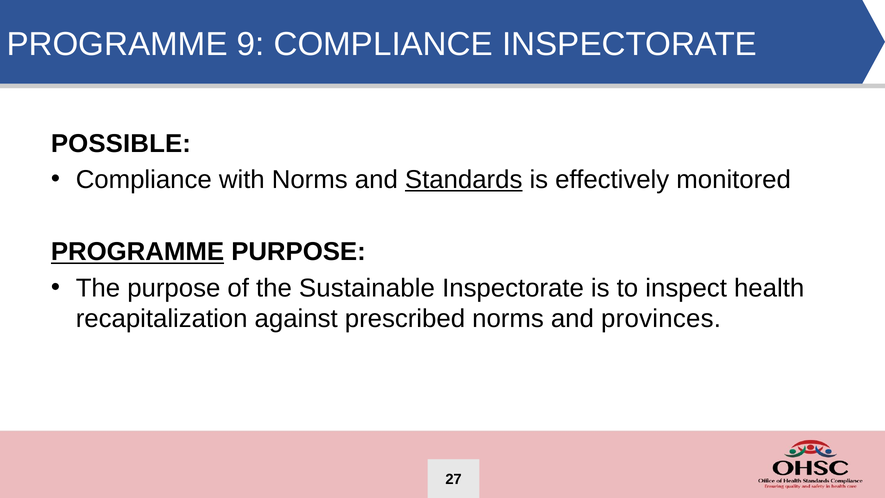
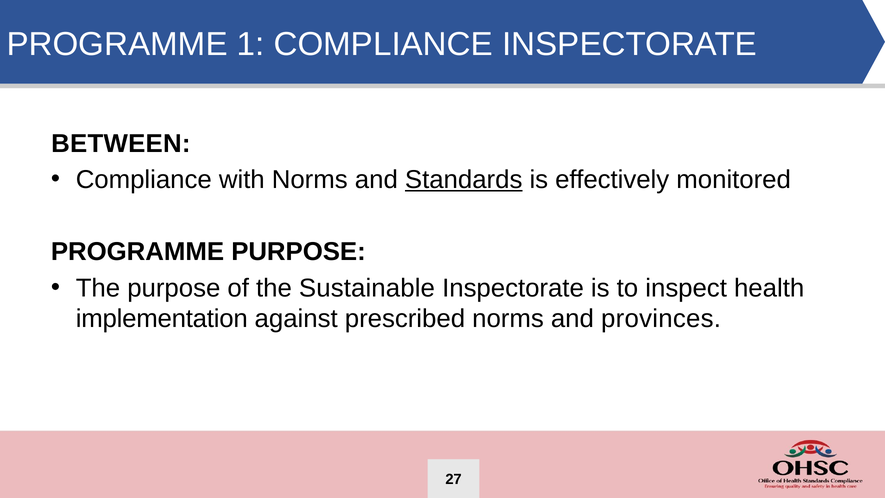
9: 9 -> 1
POSSIBLE: POSSIBLE -> BETWEEN
PROGRAMME at (137, 252) underline: present -> none
recapitalization: recapitalization -> implementation
